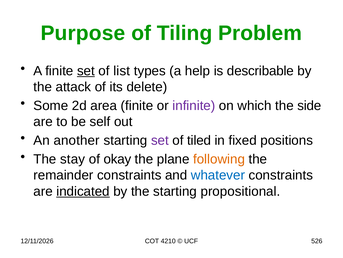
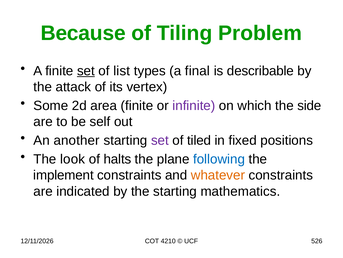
Purpose: Purpose -> Because
help: help -> final
delete: delete -> vertex
stay: stay -> look
okay: okay -> halts
following colour: orange -> blue
remainder: remainder -> implement
whatever colour: blue -> orange
indicated underline: present -> none
propositional: propositional -> mathematics
